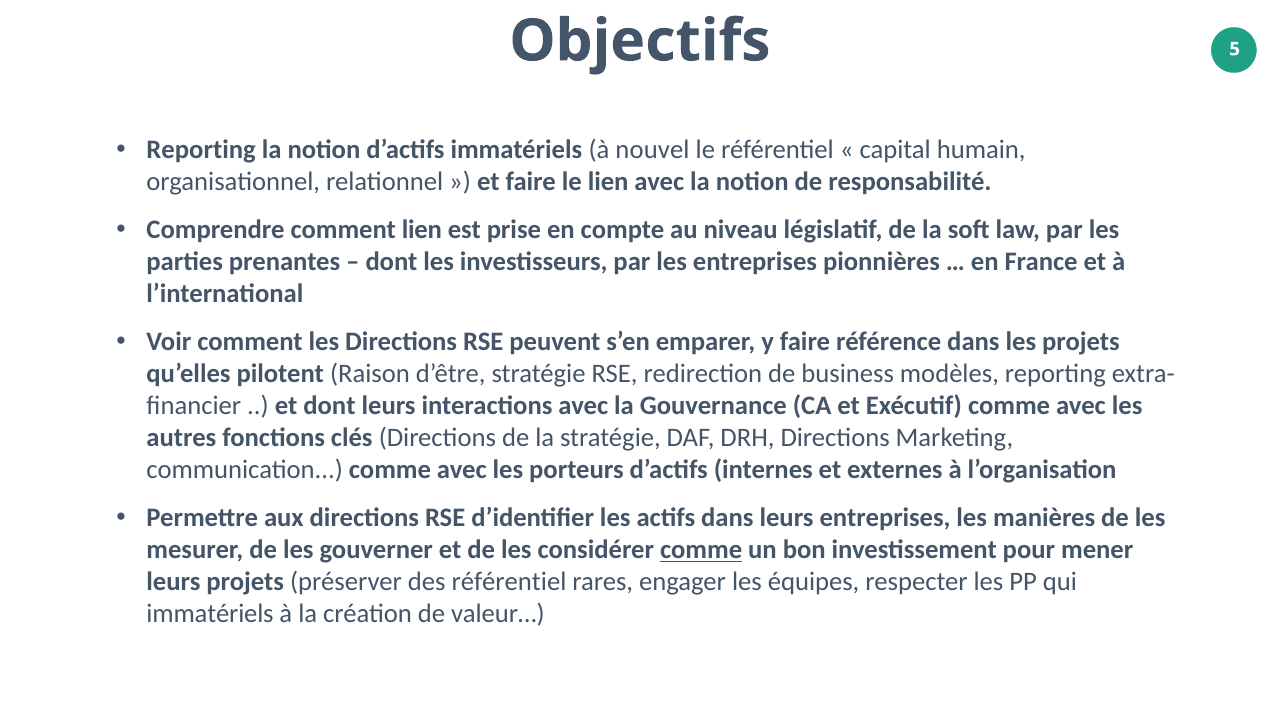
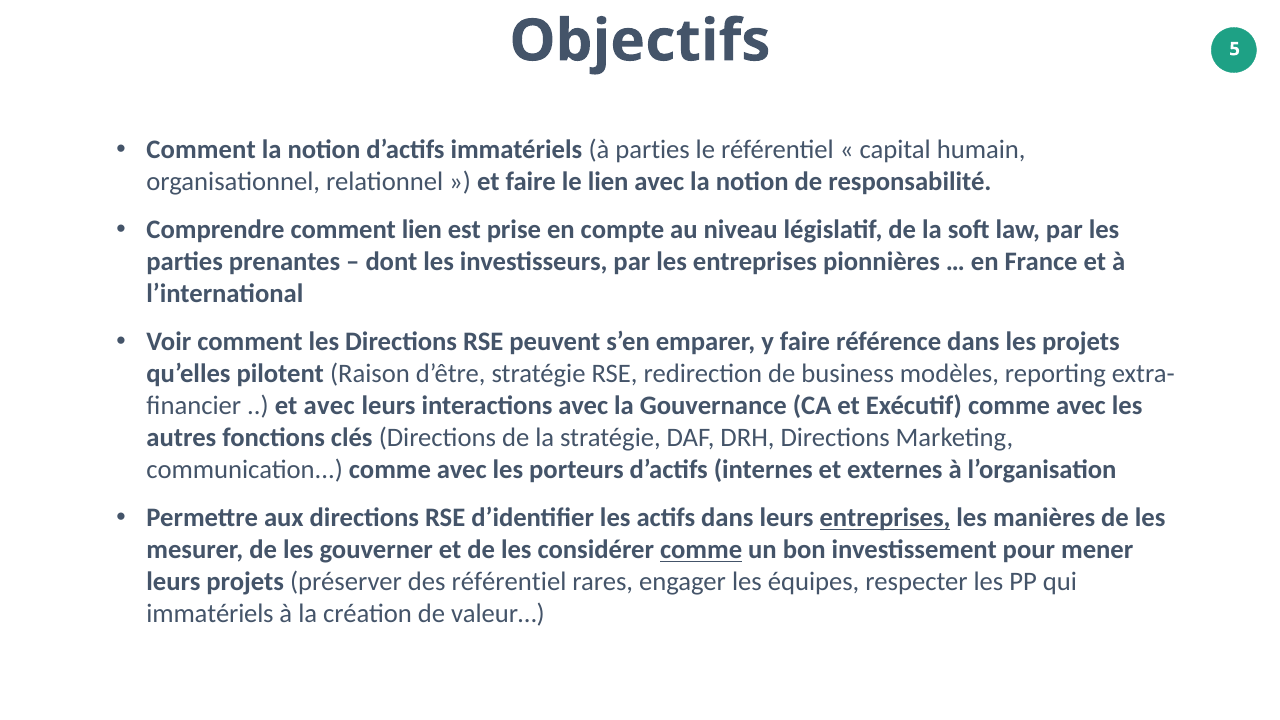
Reporting at (201, 150): Reporting -> Comment
à nouvel: nouvel -> parties
et dont: dont -> avec
entreprises at (885, 518) underline: none -> present
